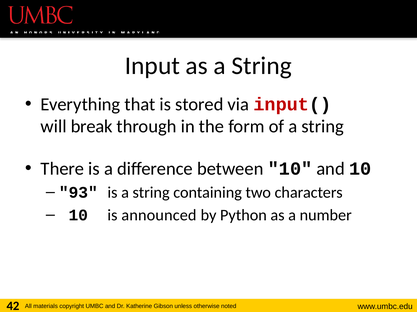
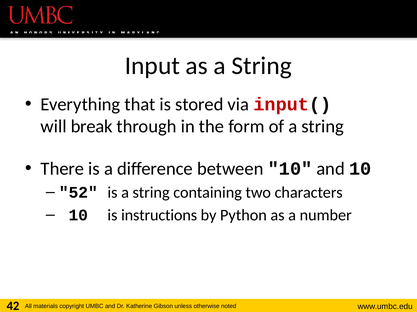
93: 93 -> 52
announced: announced -> instructions
